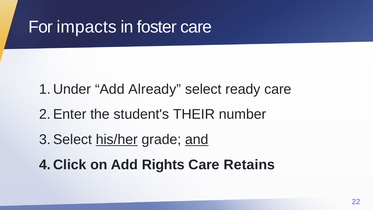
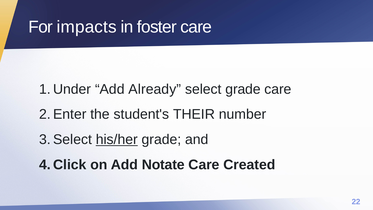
select ready: ready -> grade
and underline: present -> none
Rights: Rights -> Notate
Retains: Retains -> Created
